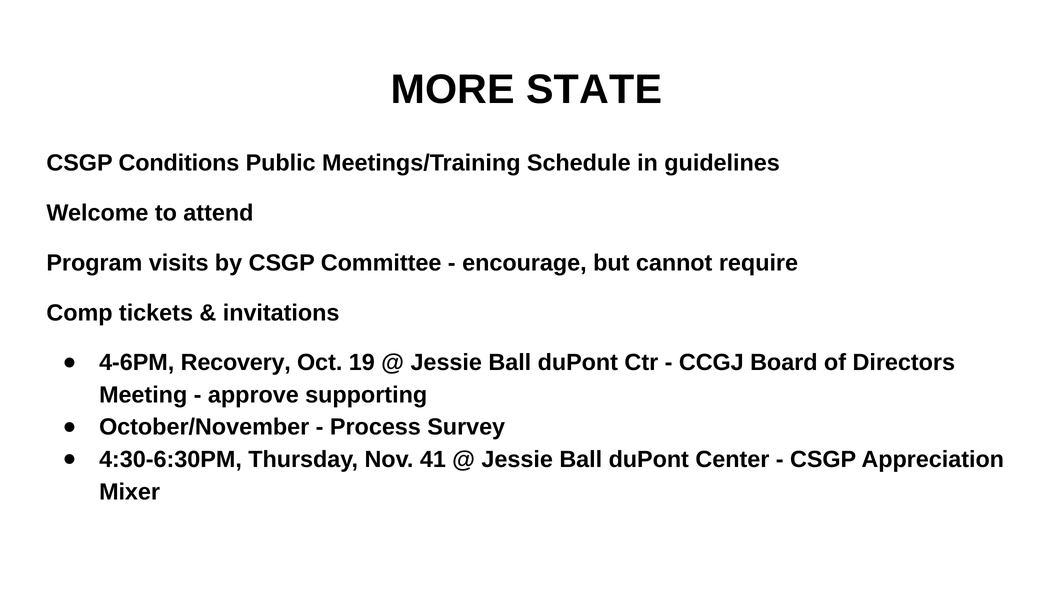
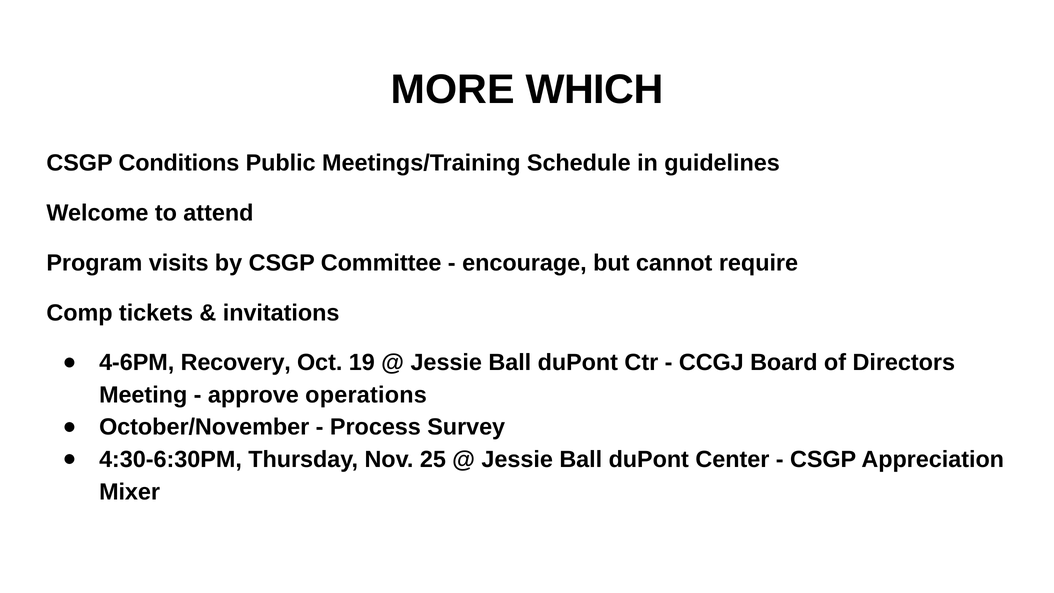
STATE: STATE -> WHICH
supporting: supporting -> operations
41: 41 -> 25
